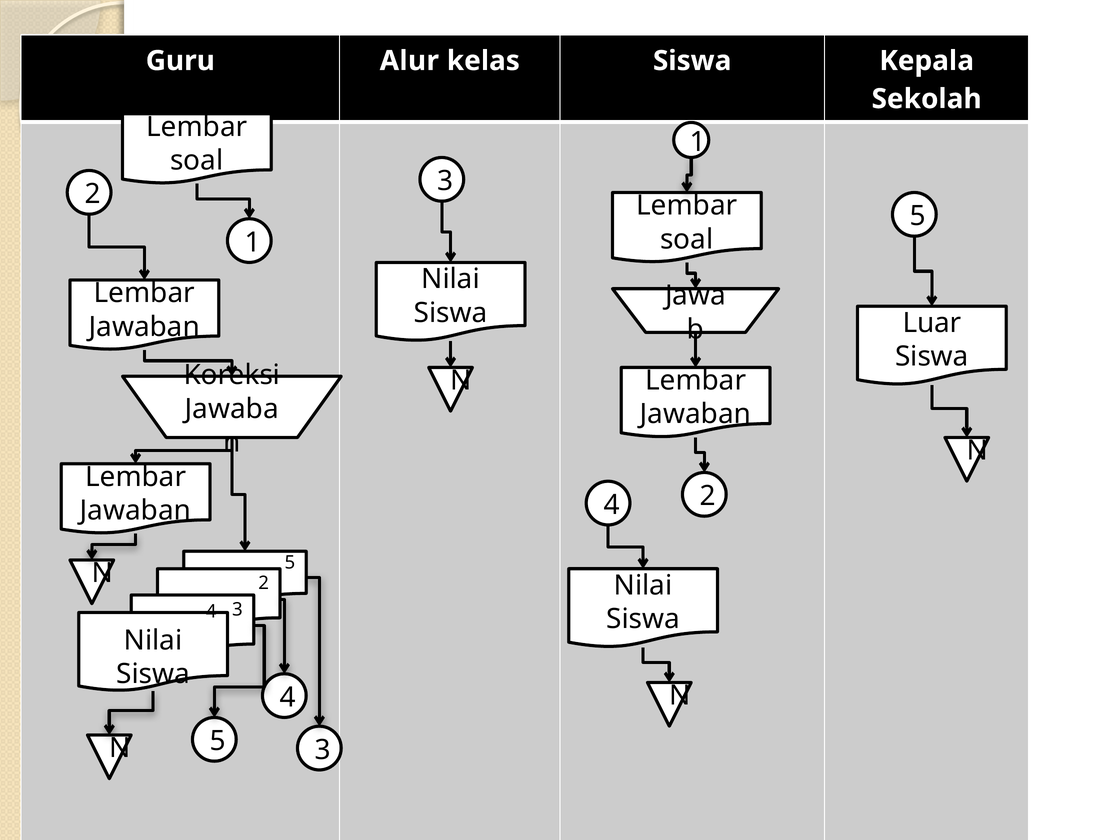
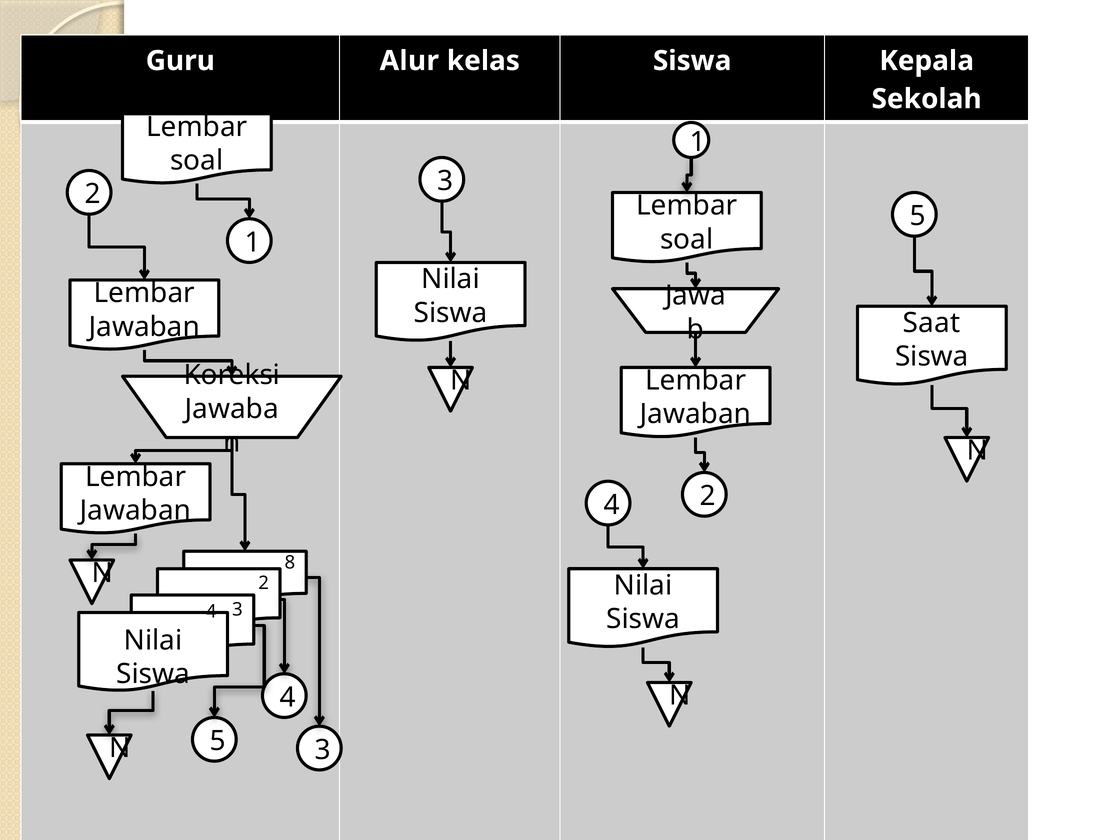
Luar: Luar -> Saat
5 at (290, 562): 5 -> 8
